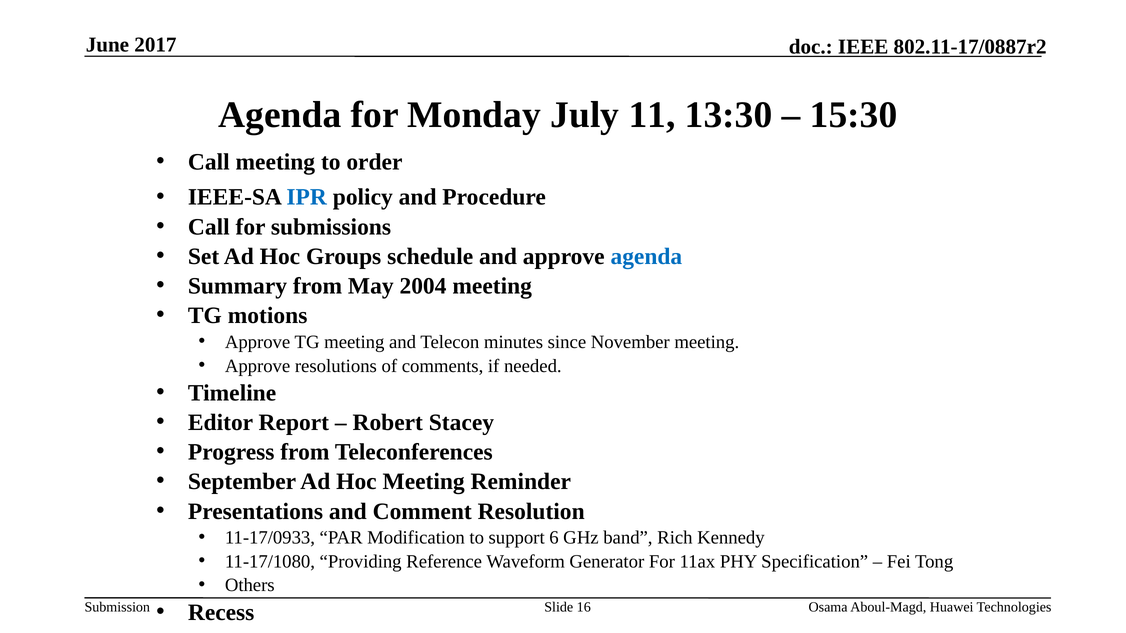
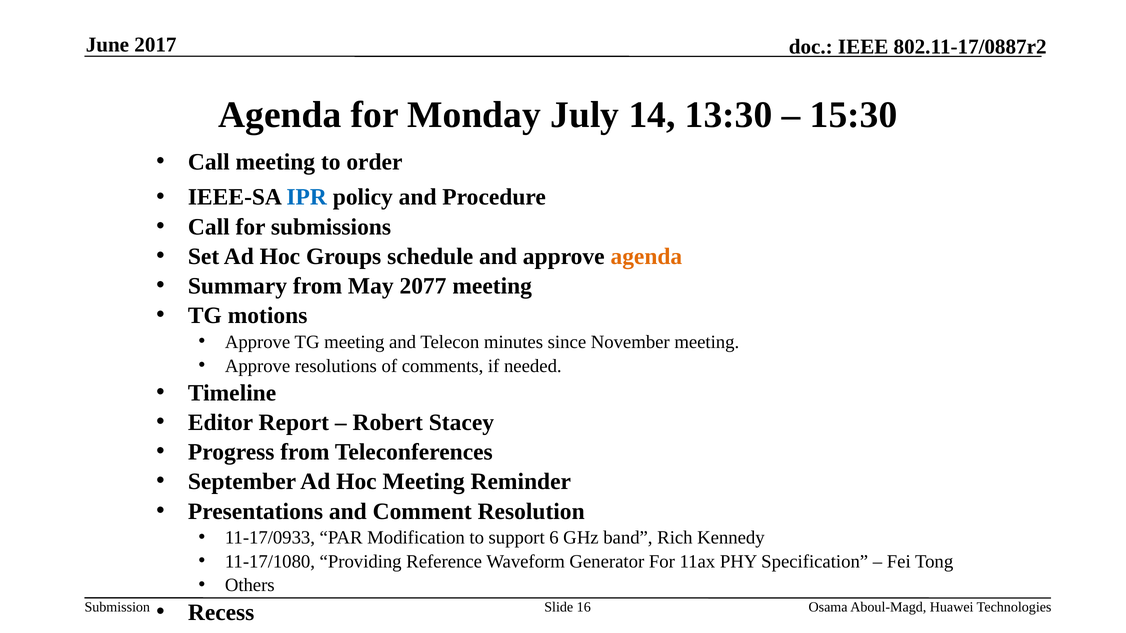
11: 11 -> 14
agenda at (646, 257) colour: blue -> orange
2004: 2004 -> 2077
